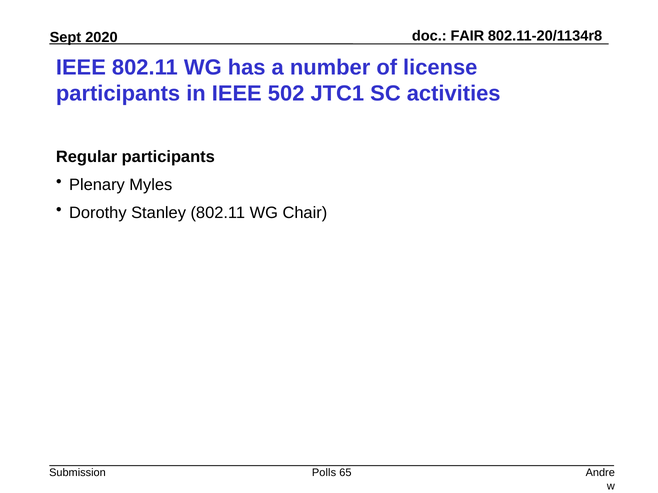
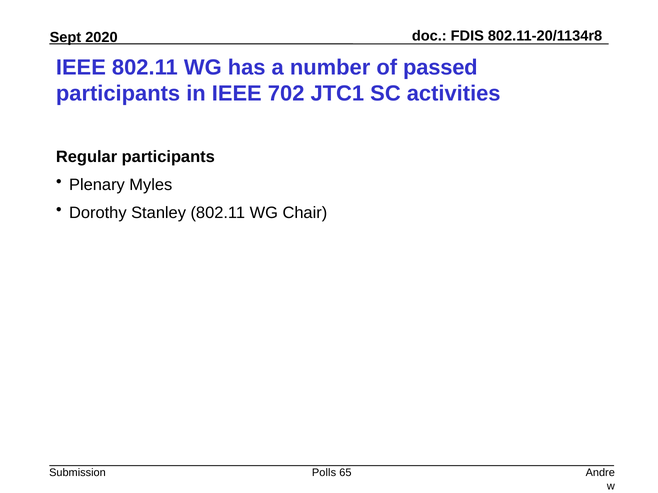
FAIR: FAIR -> FDIS
license: license -> passed
502: 502 -> 702
